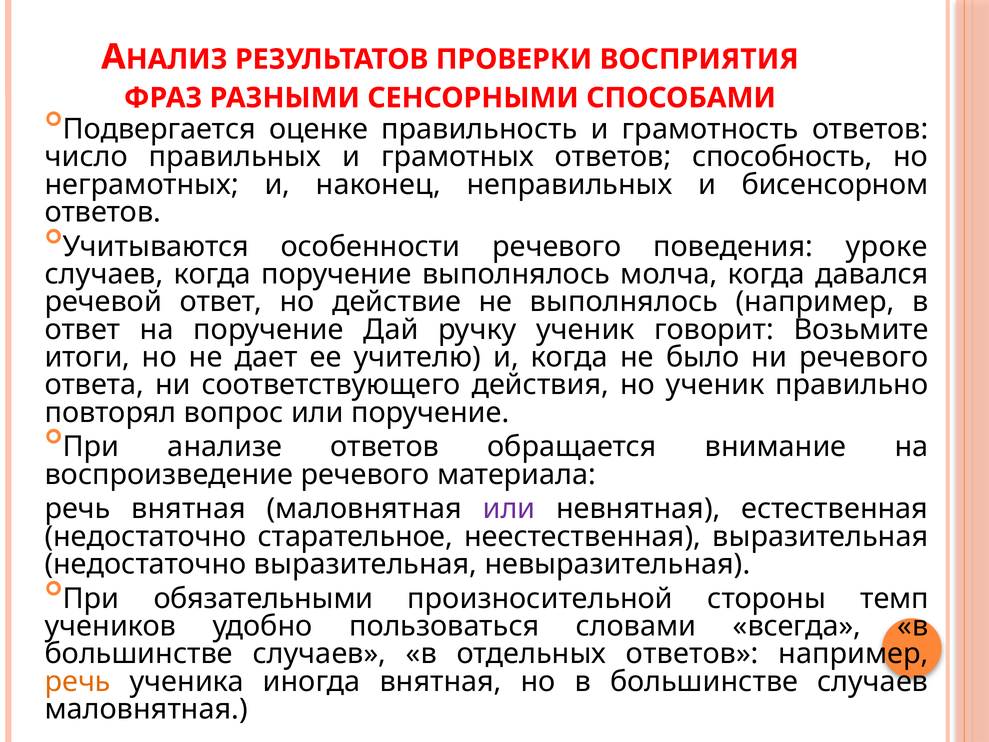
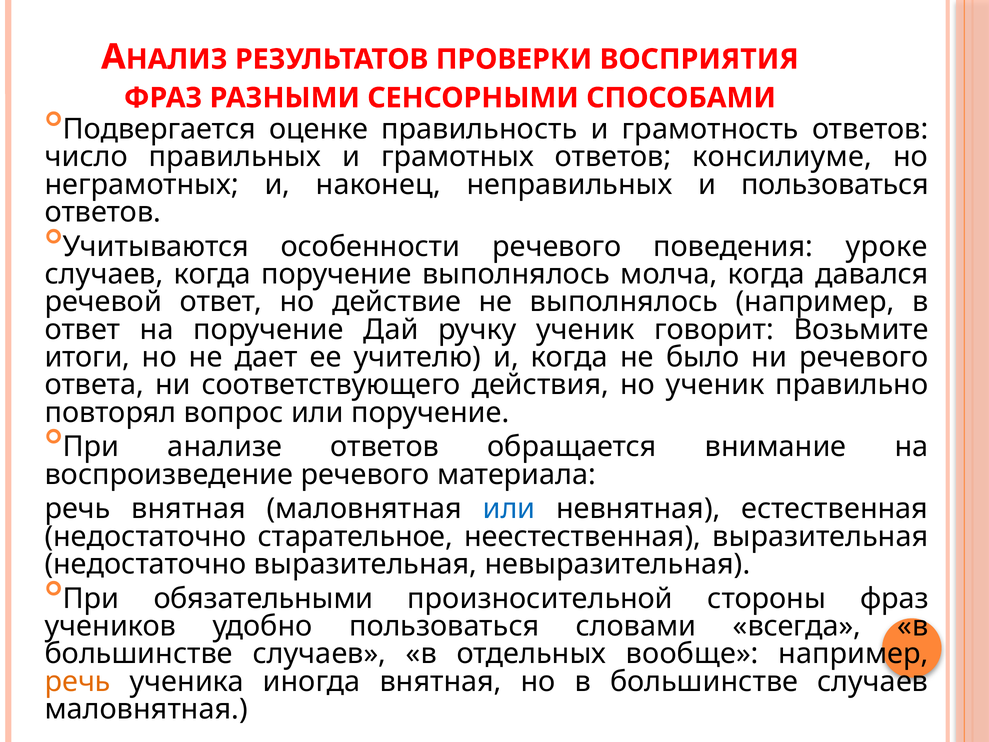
способность: способность -> консилиуме
и бисенсорном: бисенсорном -> пользоваться
или at (509, 509) colour: purple -> blue
стороны темп: темп -> фраз
отдельных ответов: ответов -> вообще
